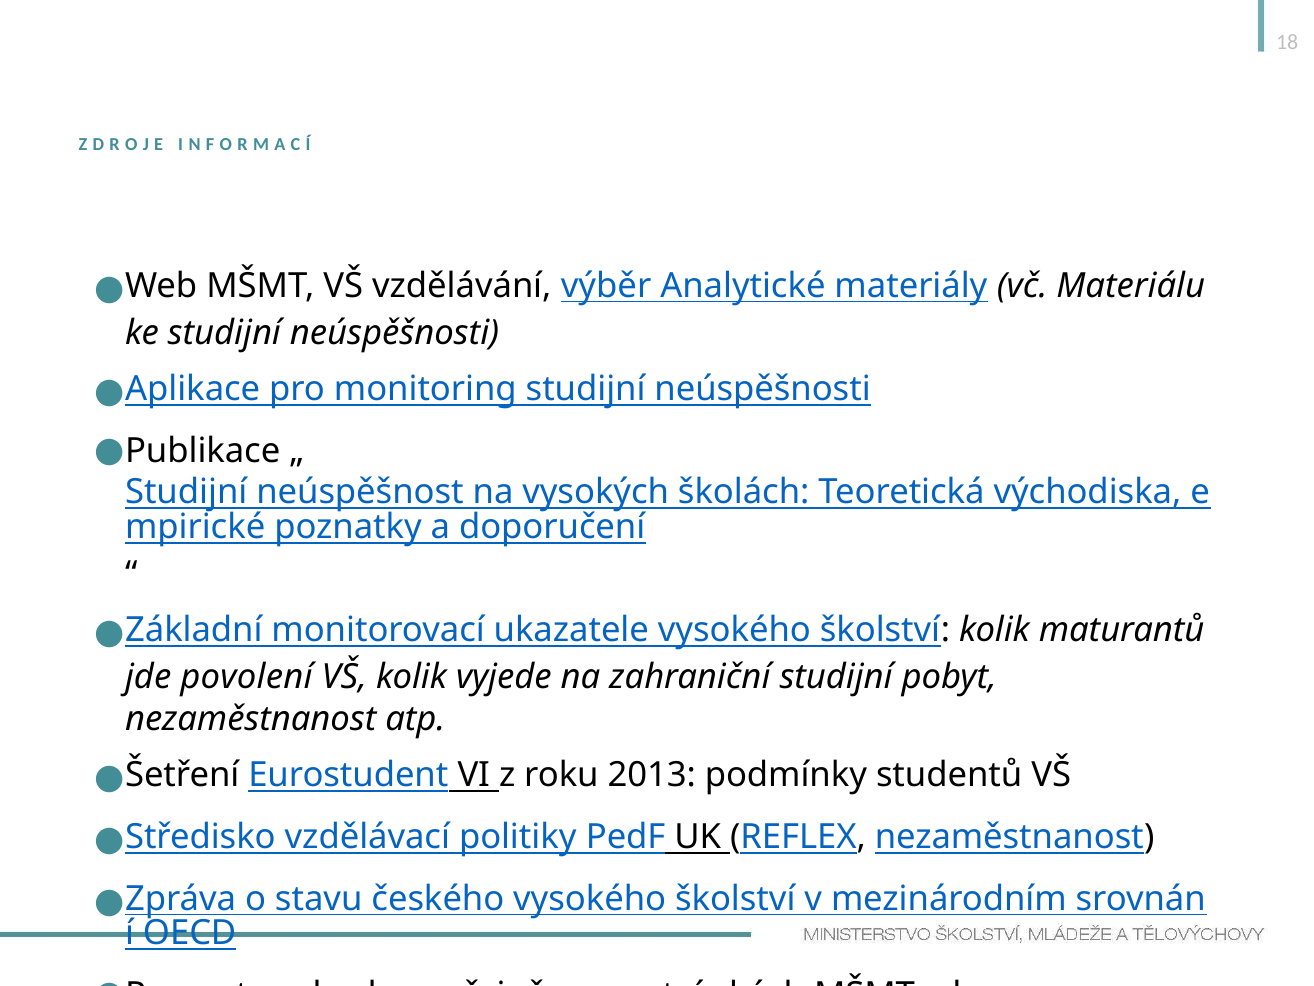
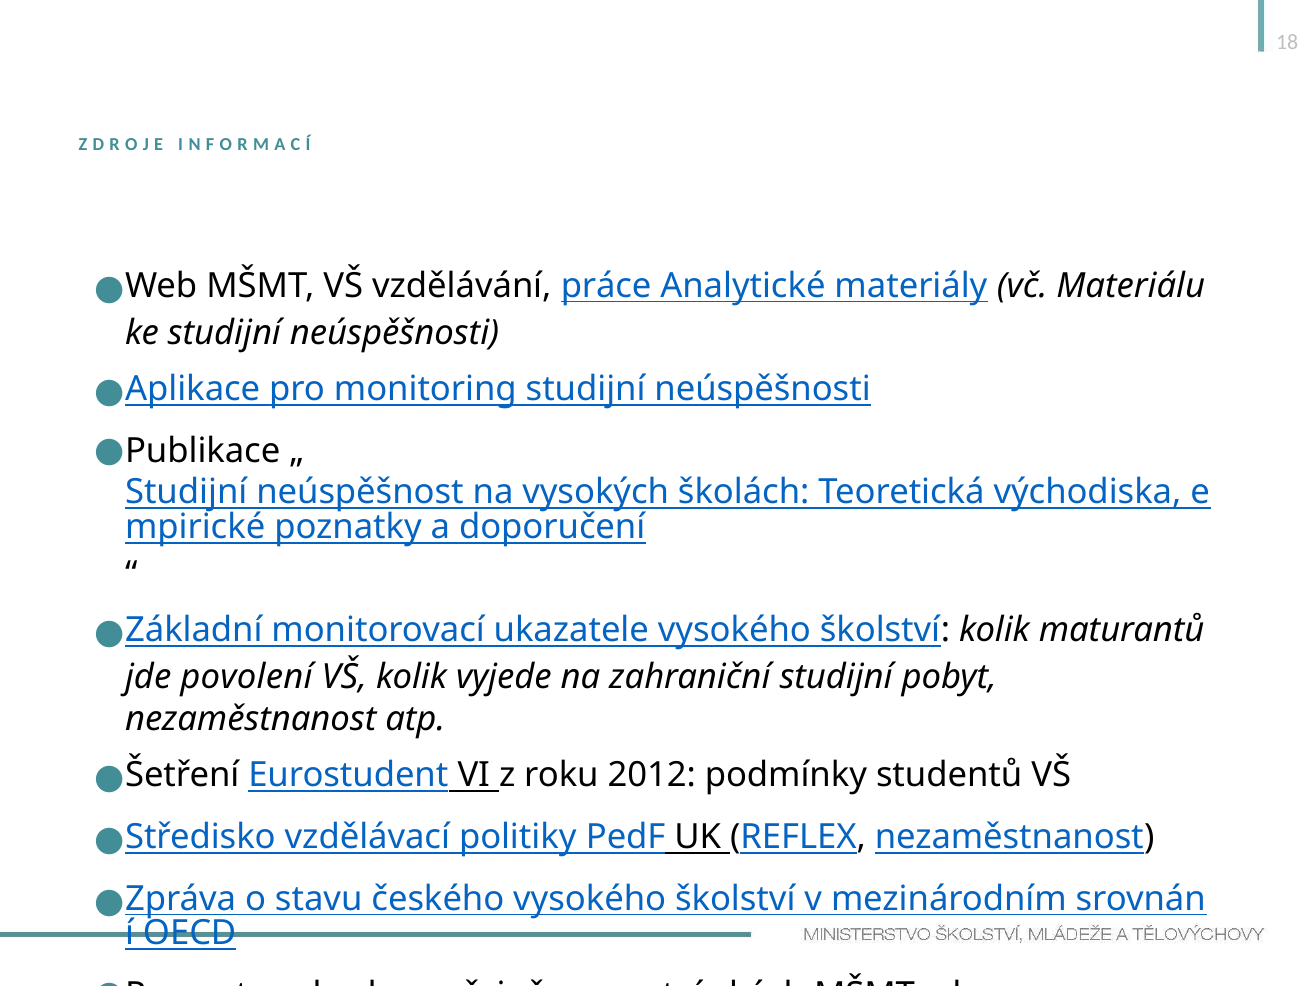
výběr: výběr -> práce
2013: 2013 -> 2012
